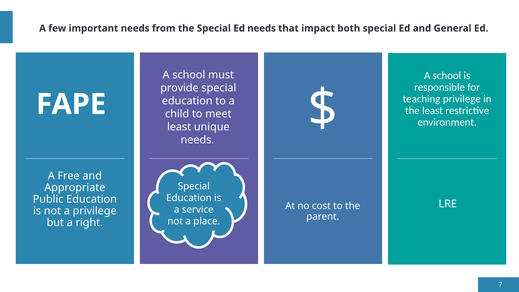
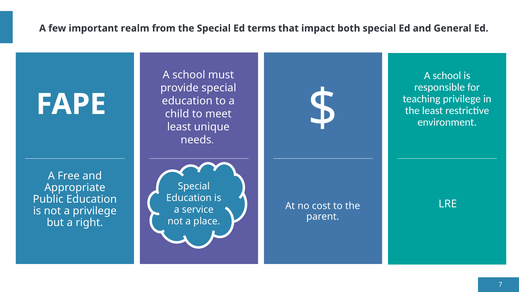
important needs: needs -> realm
Ed needs: needs -> terms
